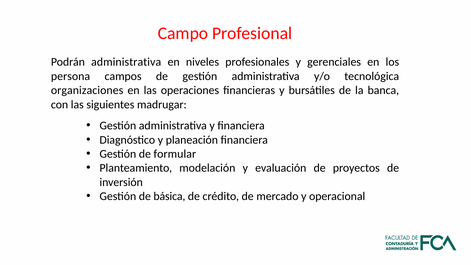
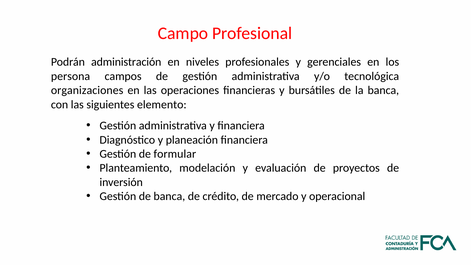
Podrán administrativa: administrativa -> administración
madrugar: madrugar -> elemento
de básica: básica -> banca
